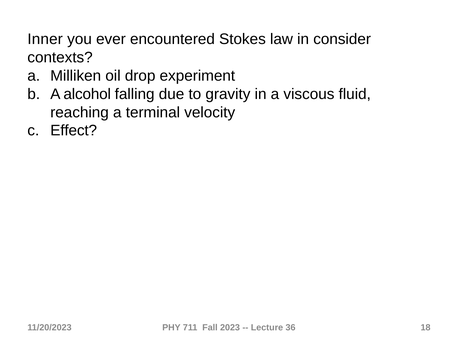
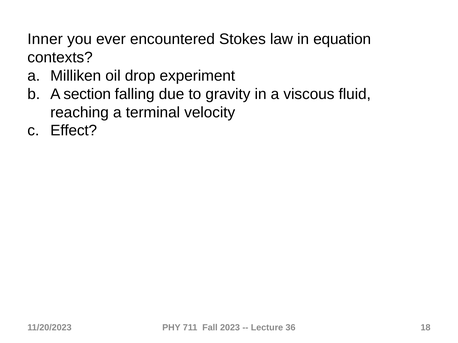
consider: consider -> equation
alcohol: alcohol -> section
